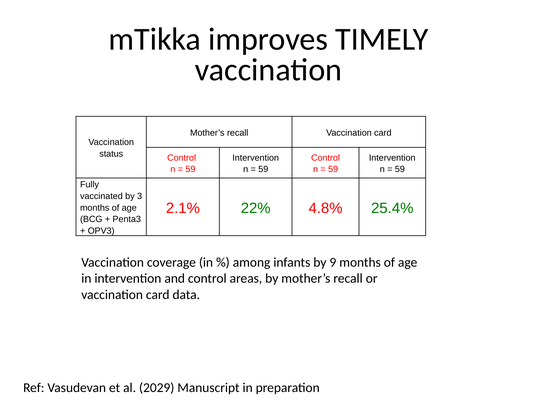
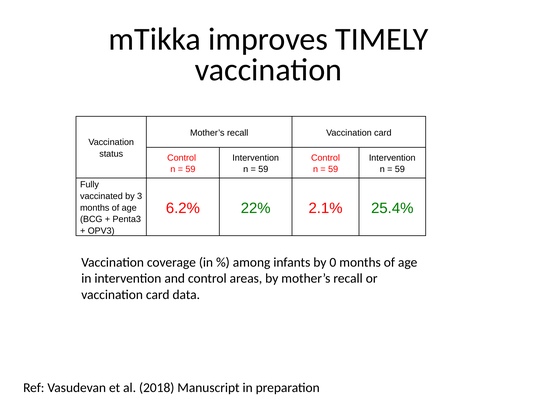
2.1%: 2.1% -> 6.2%
4.8%: 4.8% -> 2.1%
9: 9 -> 0
2029: 2029 -> 2018
